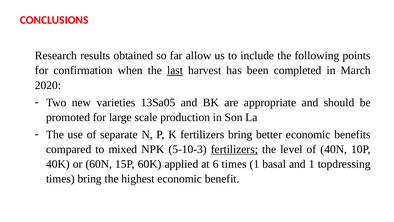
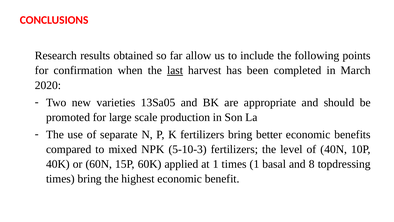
fertilizers at (234, 149) underline: present -> none
at 6: 6 -> 1
and 1: 1 -> 8
